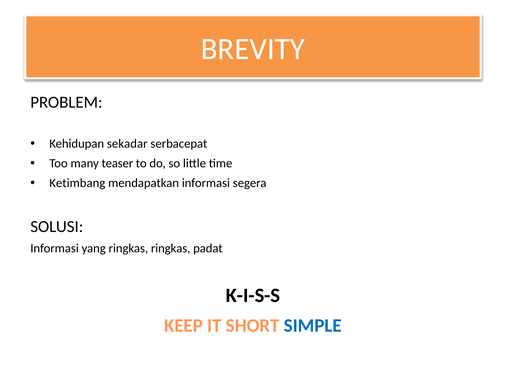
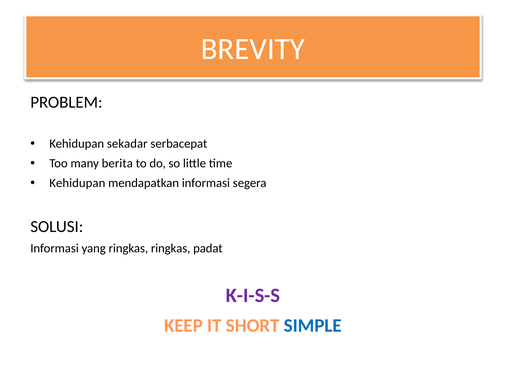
teaser: teaser -> berita
Ketimbang at (77, 183): Ketimbang -> Kehidupan
K-I-S-S colour: black -> purple
